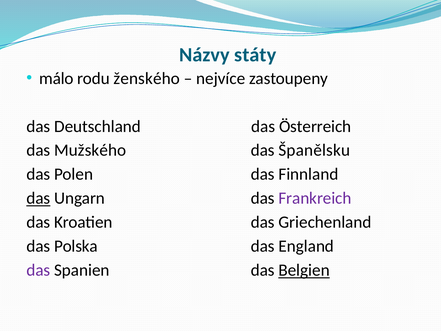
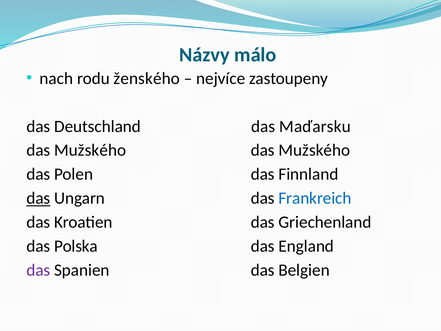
státy: státy -> málo
málo: málo -> nach
Österreich: Österreich -> Maďarsku
Španělsku at (314, 150): Španělsku -> Mužského
Frankreich colour: purple -> blue
Belgien underline: present -> none
